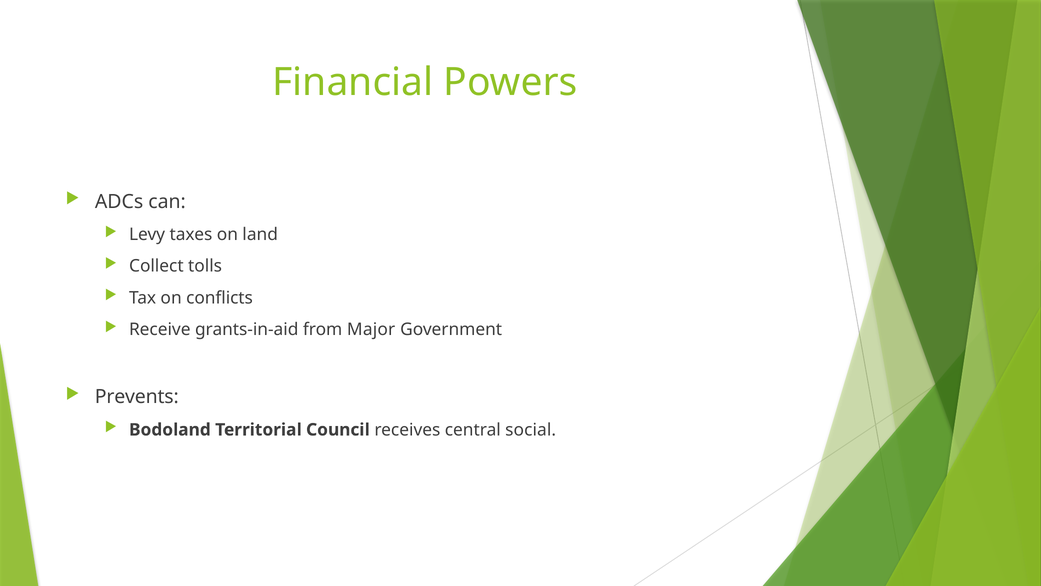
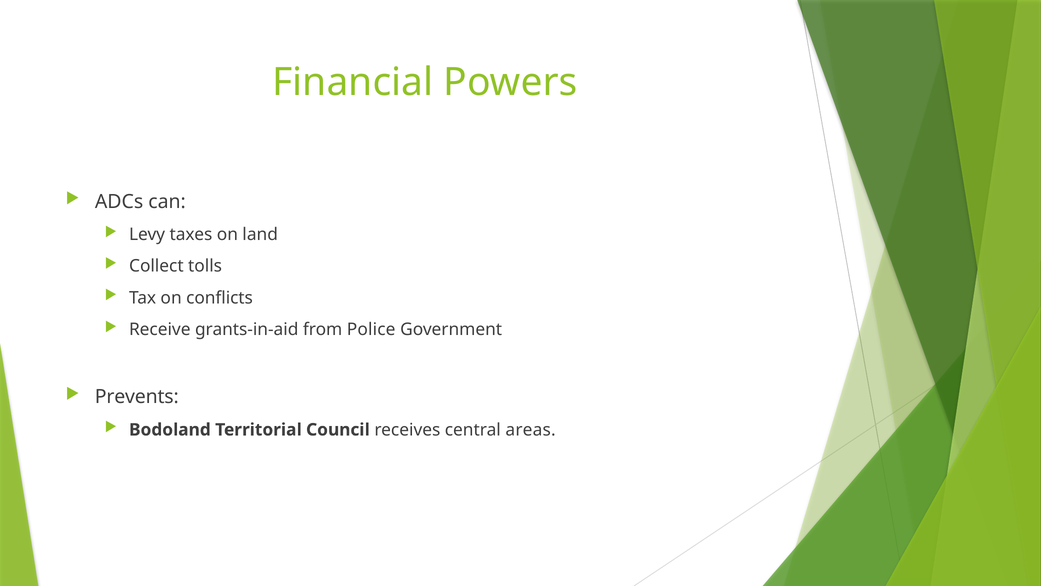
Major: Major -> Police
social: social -> areas
